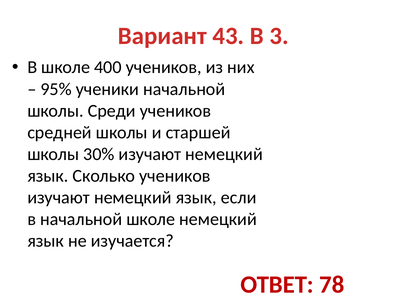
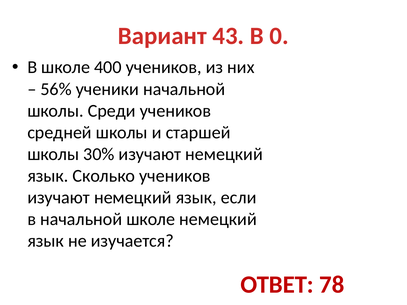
3: 3 -> 0
95%: 95% -> 56%
